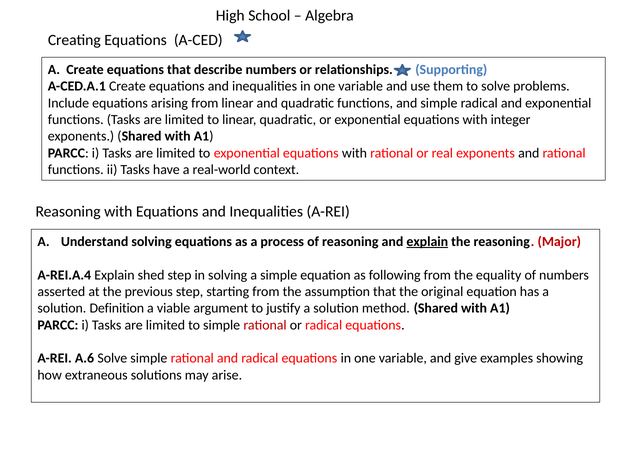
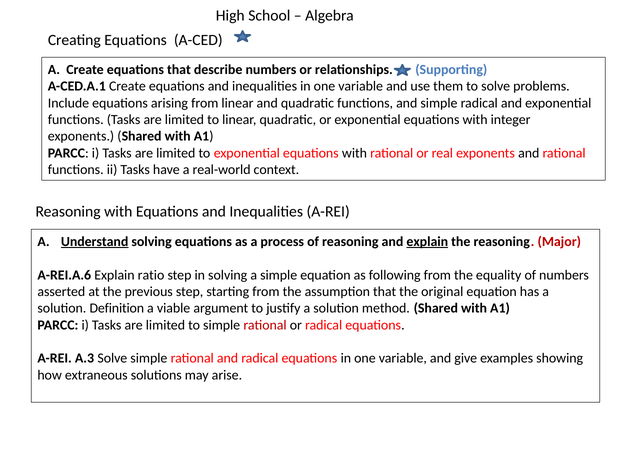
Understand underline: none -> present
A-REI.A.4: A-REI.A.4 -> A-REI.A.6
shed: shed -> ratio
A.6: A.6 -> A.3
